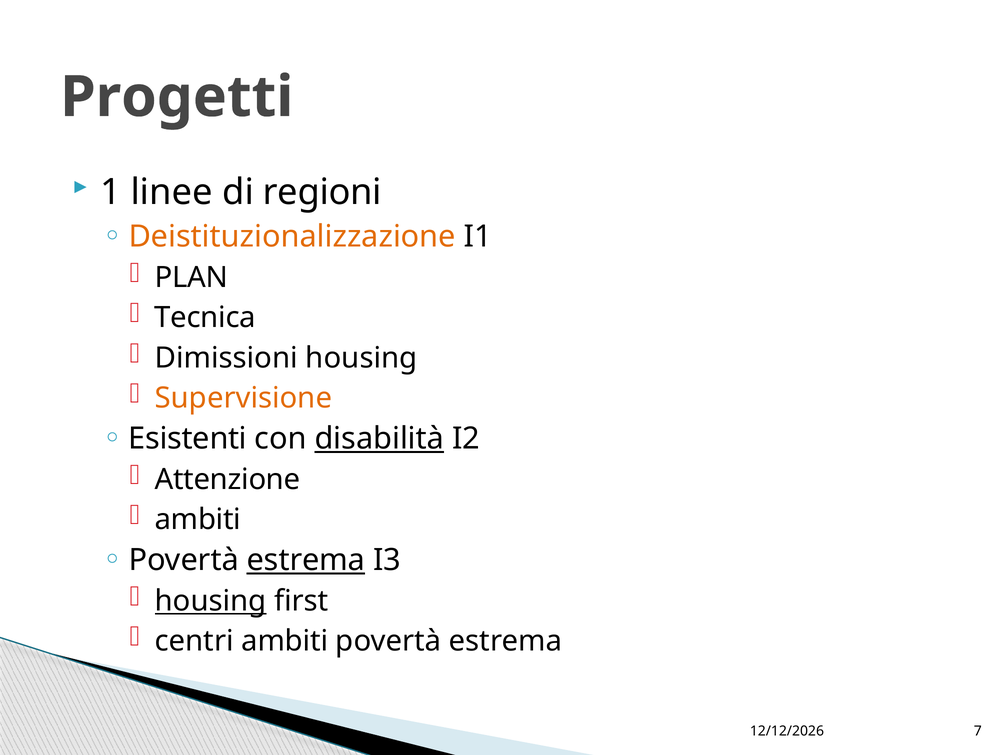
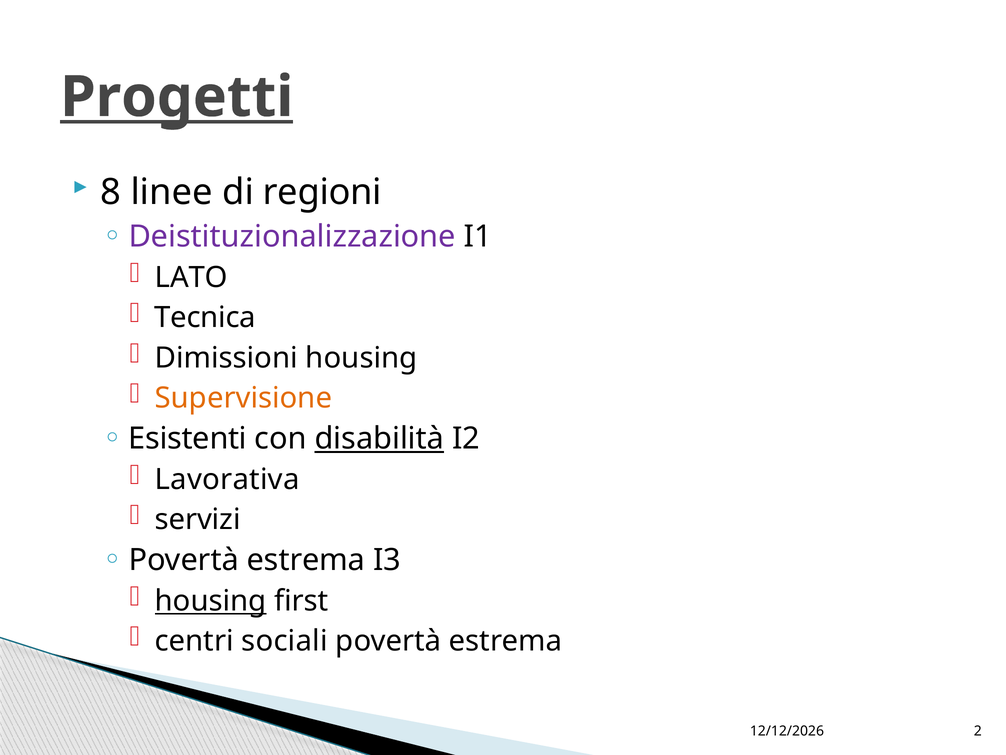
Progetti underline: none -> present
1: 1 -> 8
Deistituzionalizzazione colour: orange -> purple
PLAN: PLAN -> LATO
Attenzione: Attenzione -> Lavorativa
ambiti at (198, 519): ambiti -> servizi
estrema at (306, 560) underline: present -> none
centri ambiti: ambiti -> sociali
7: 7 -> 2
